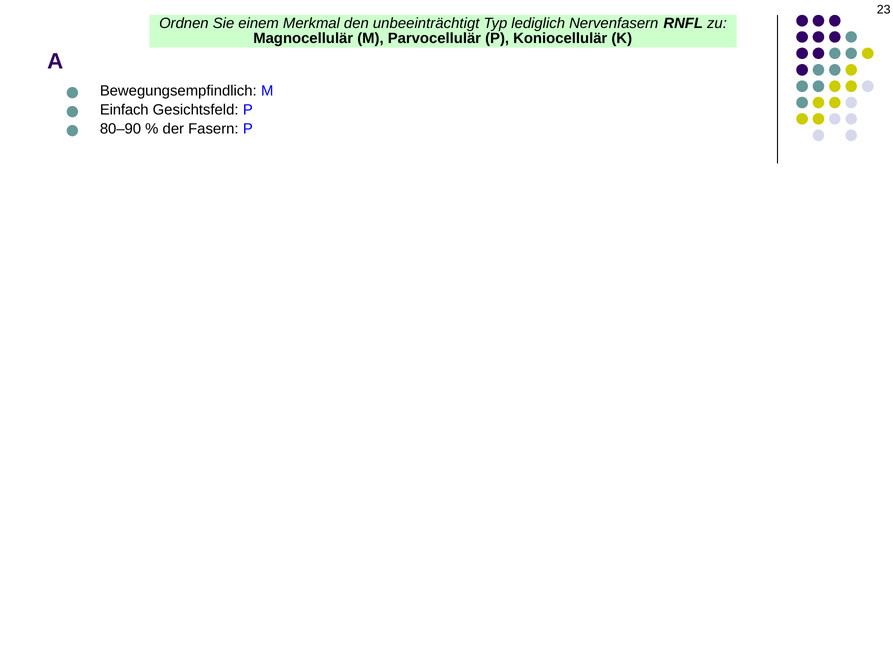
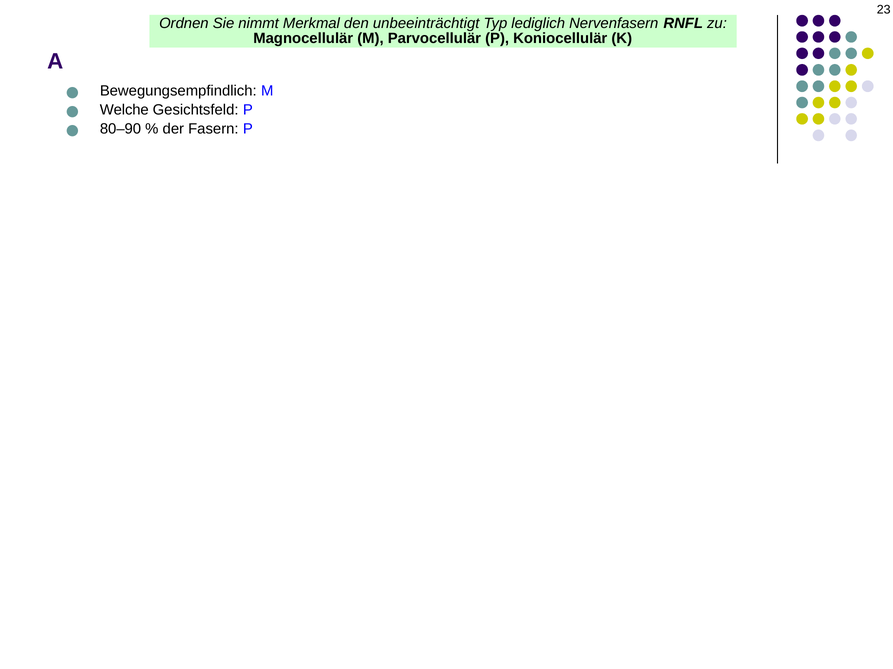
einem: einem -> nimmt
Einfach: Einfach -> Welche
